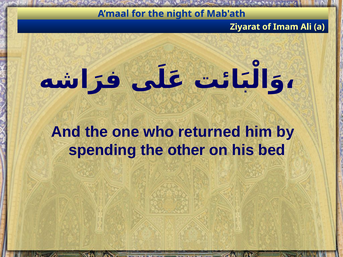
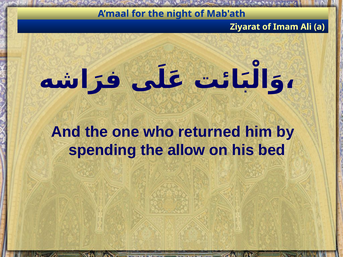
other: other -> allow
